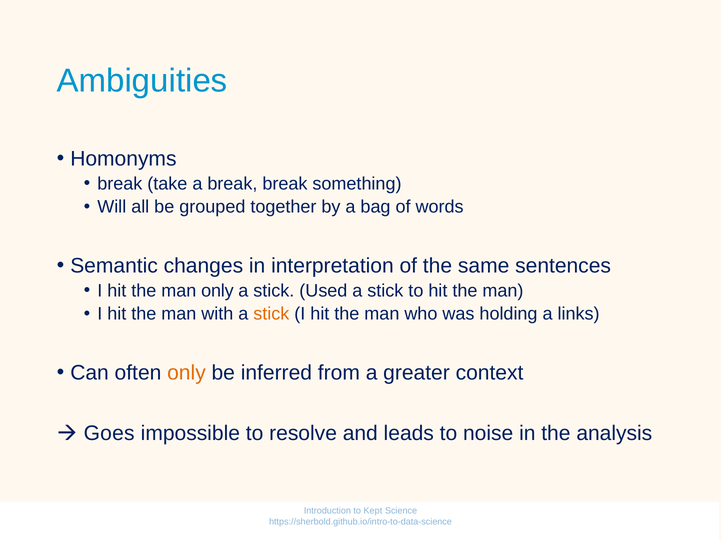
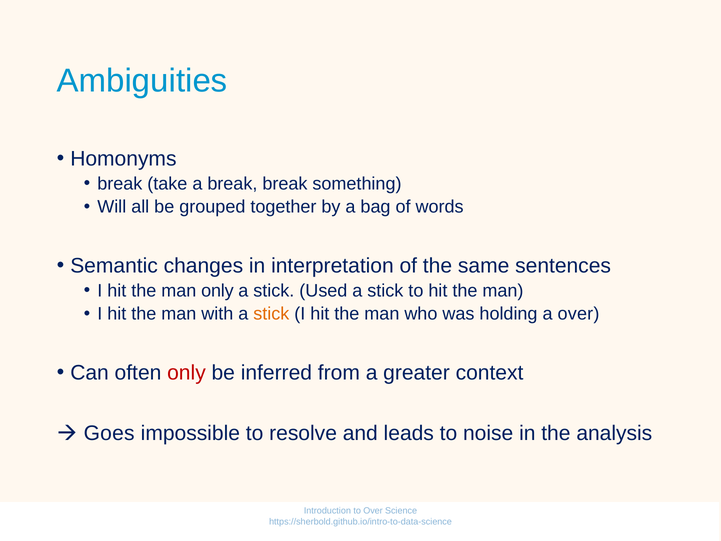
a links: links -> over
only at (186, 373) colour: orange -> red
to Kept: Kept -> Over
